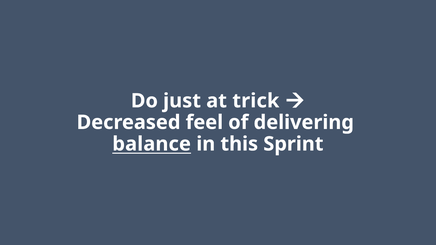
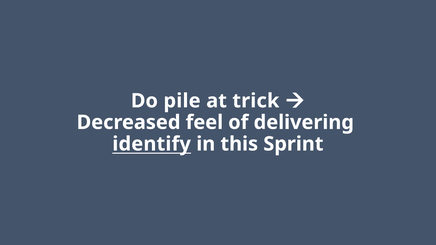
just: just -> pile
balance: balance -> identify
